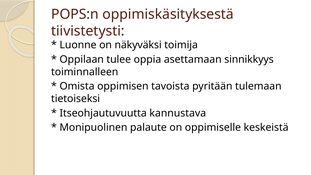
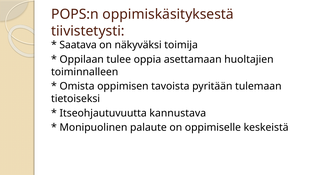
Luonne: Luonne -> Saatava
sinnikkyys: sinnikkyys -> huoltajien
